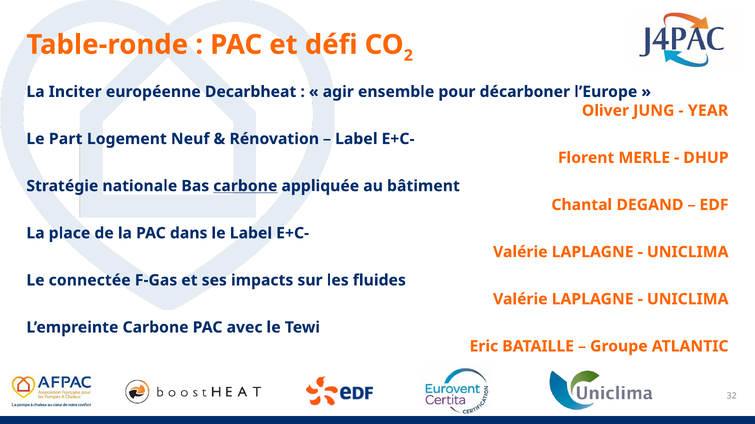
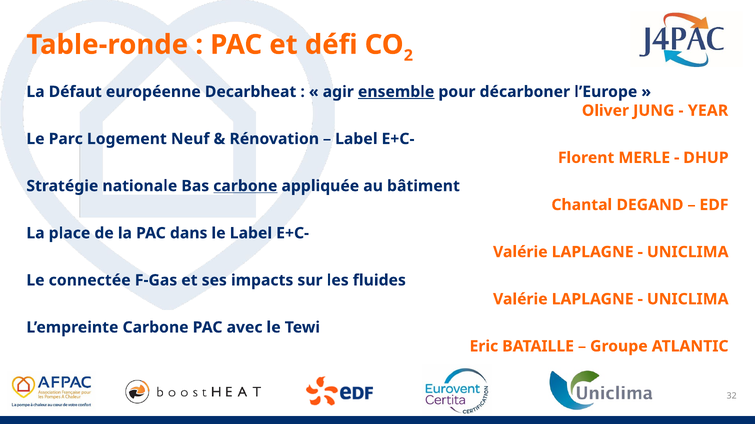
Inciter: Inciter -> Défaut
ensemble underline: none -> present
Part: Part -> Parc
